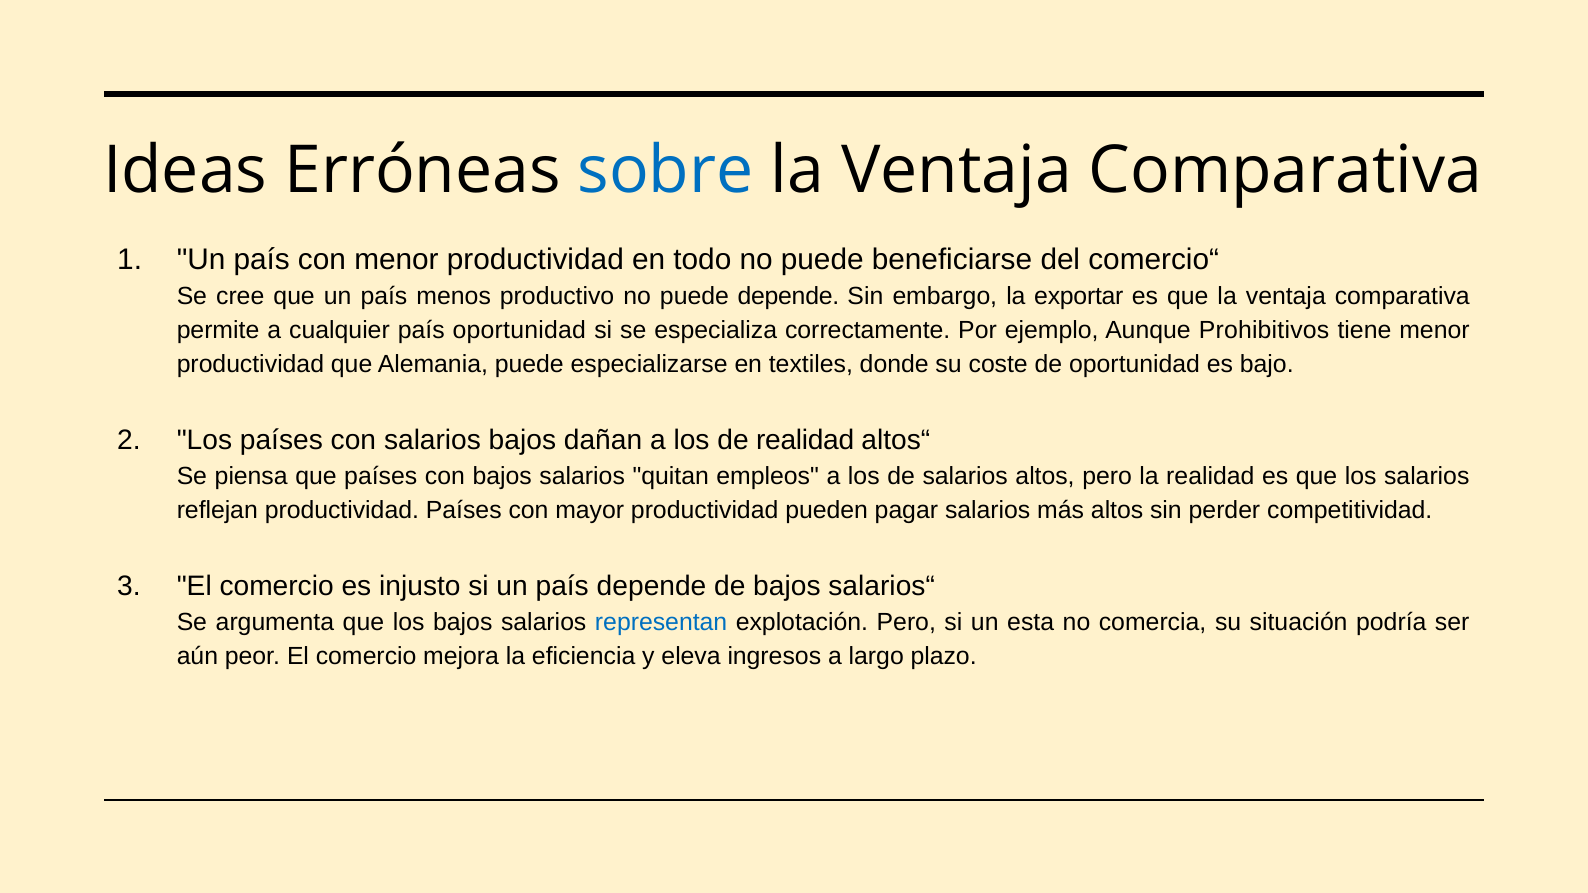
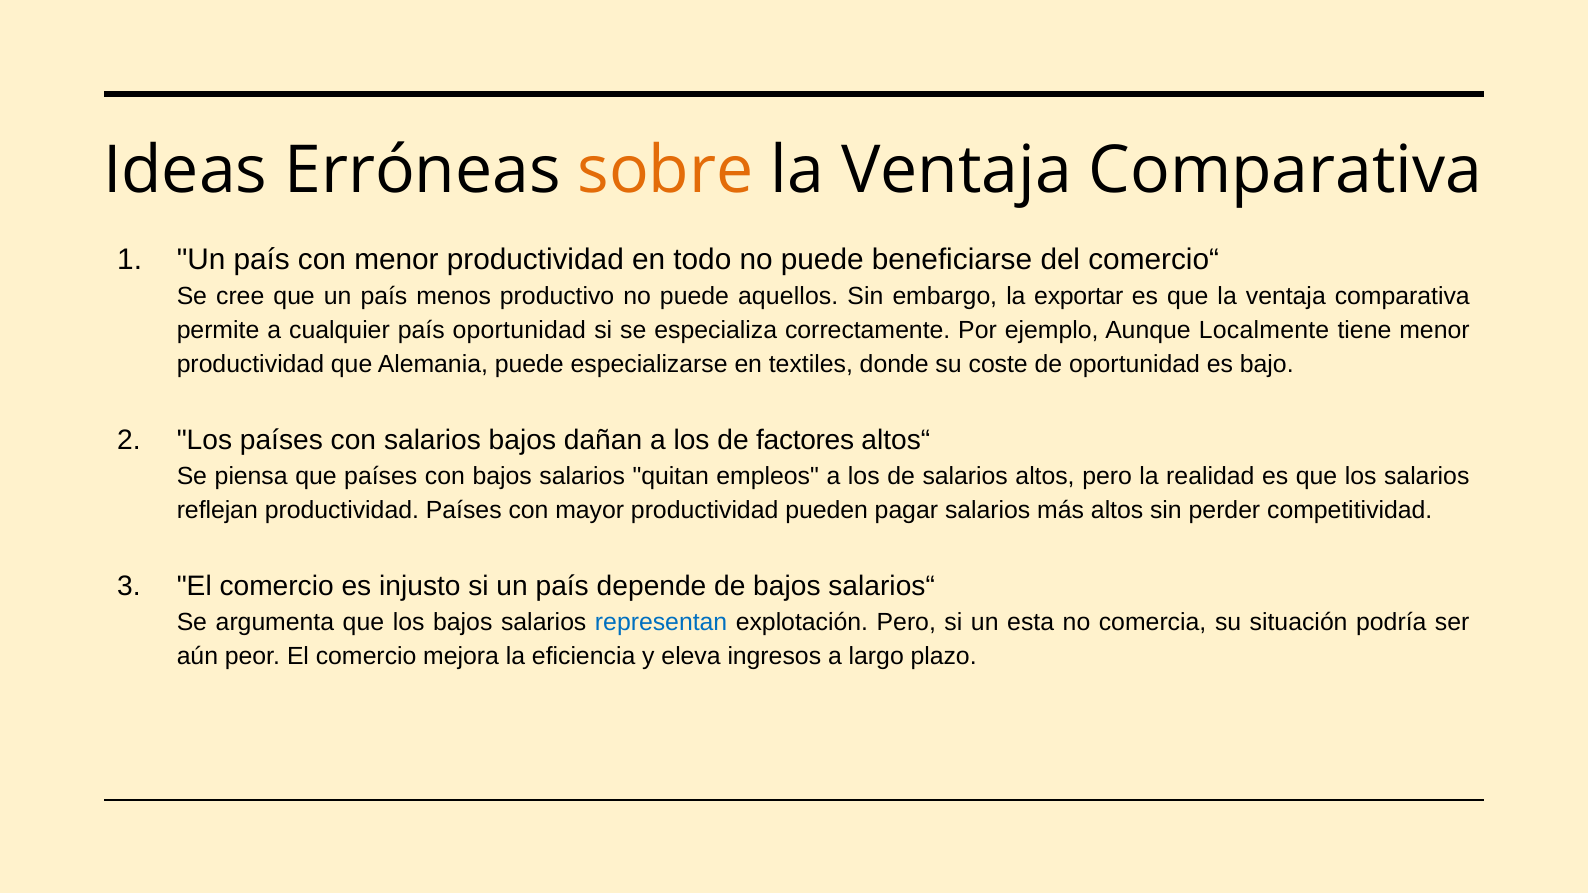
sobre colour: blue -> orange
puede depende: depende -> aquellos
Prohibitivos: Prohibitivos -> Localmente
de realidad: realidad -> factores
